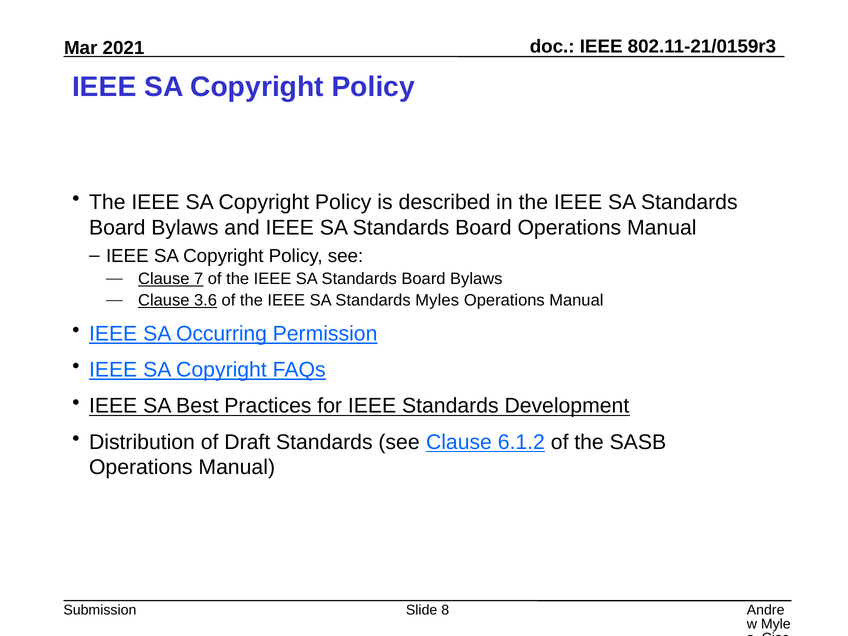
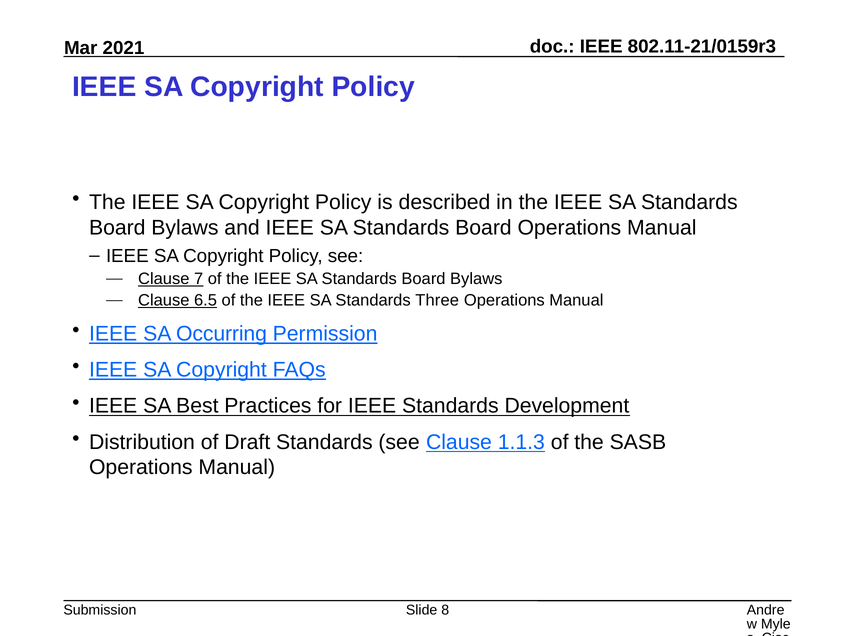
3.6: 3.6 -> 6.5
Myles: Myles -> Three
6.1.2: 6.1.2 -> 1.1.3
